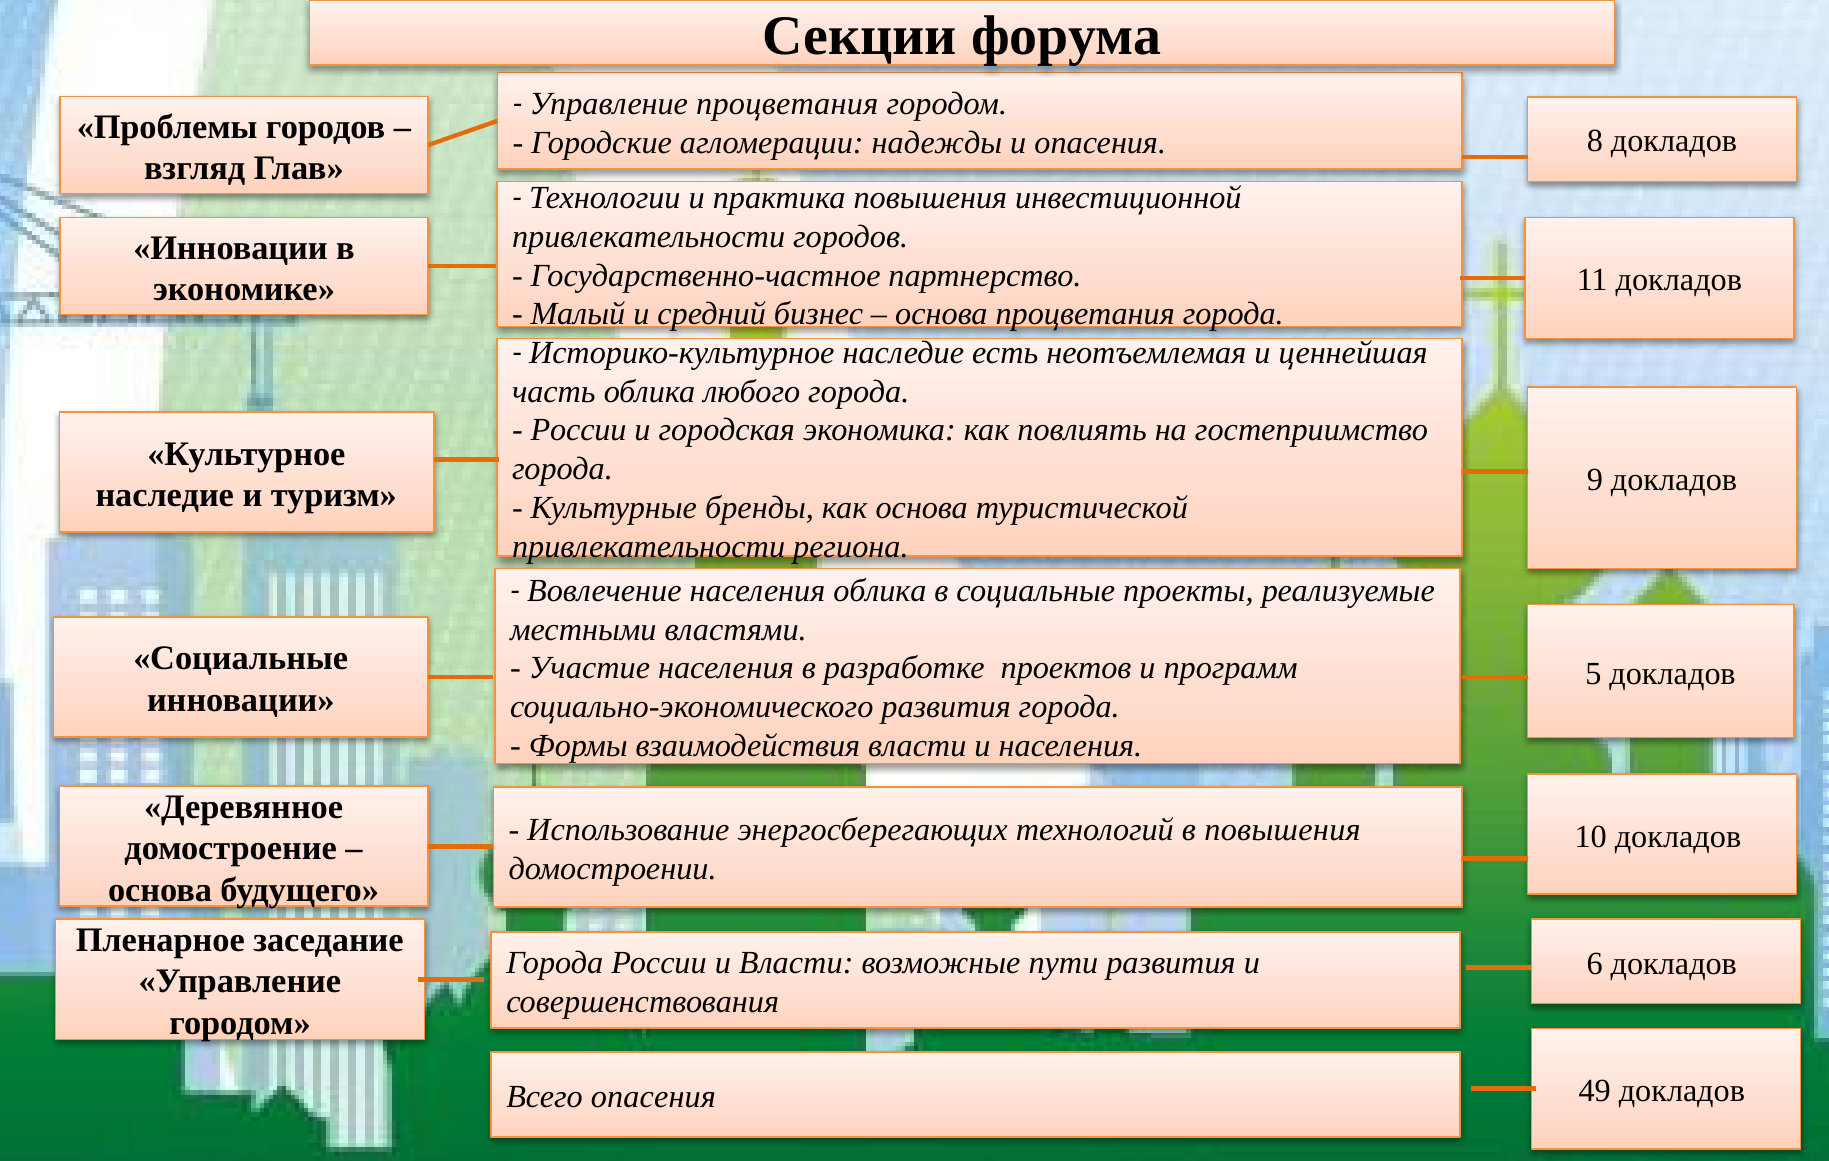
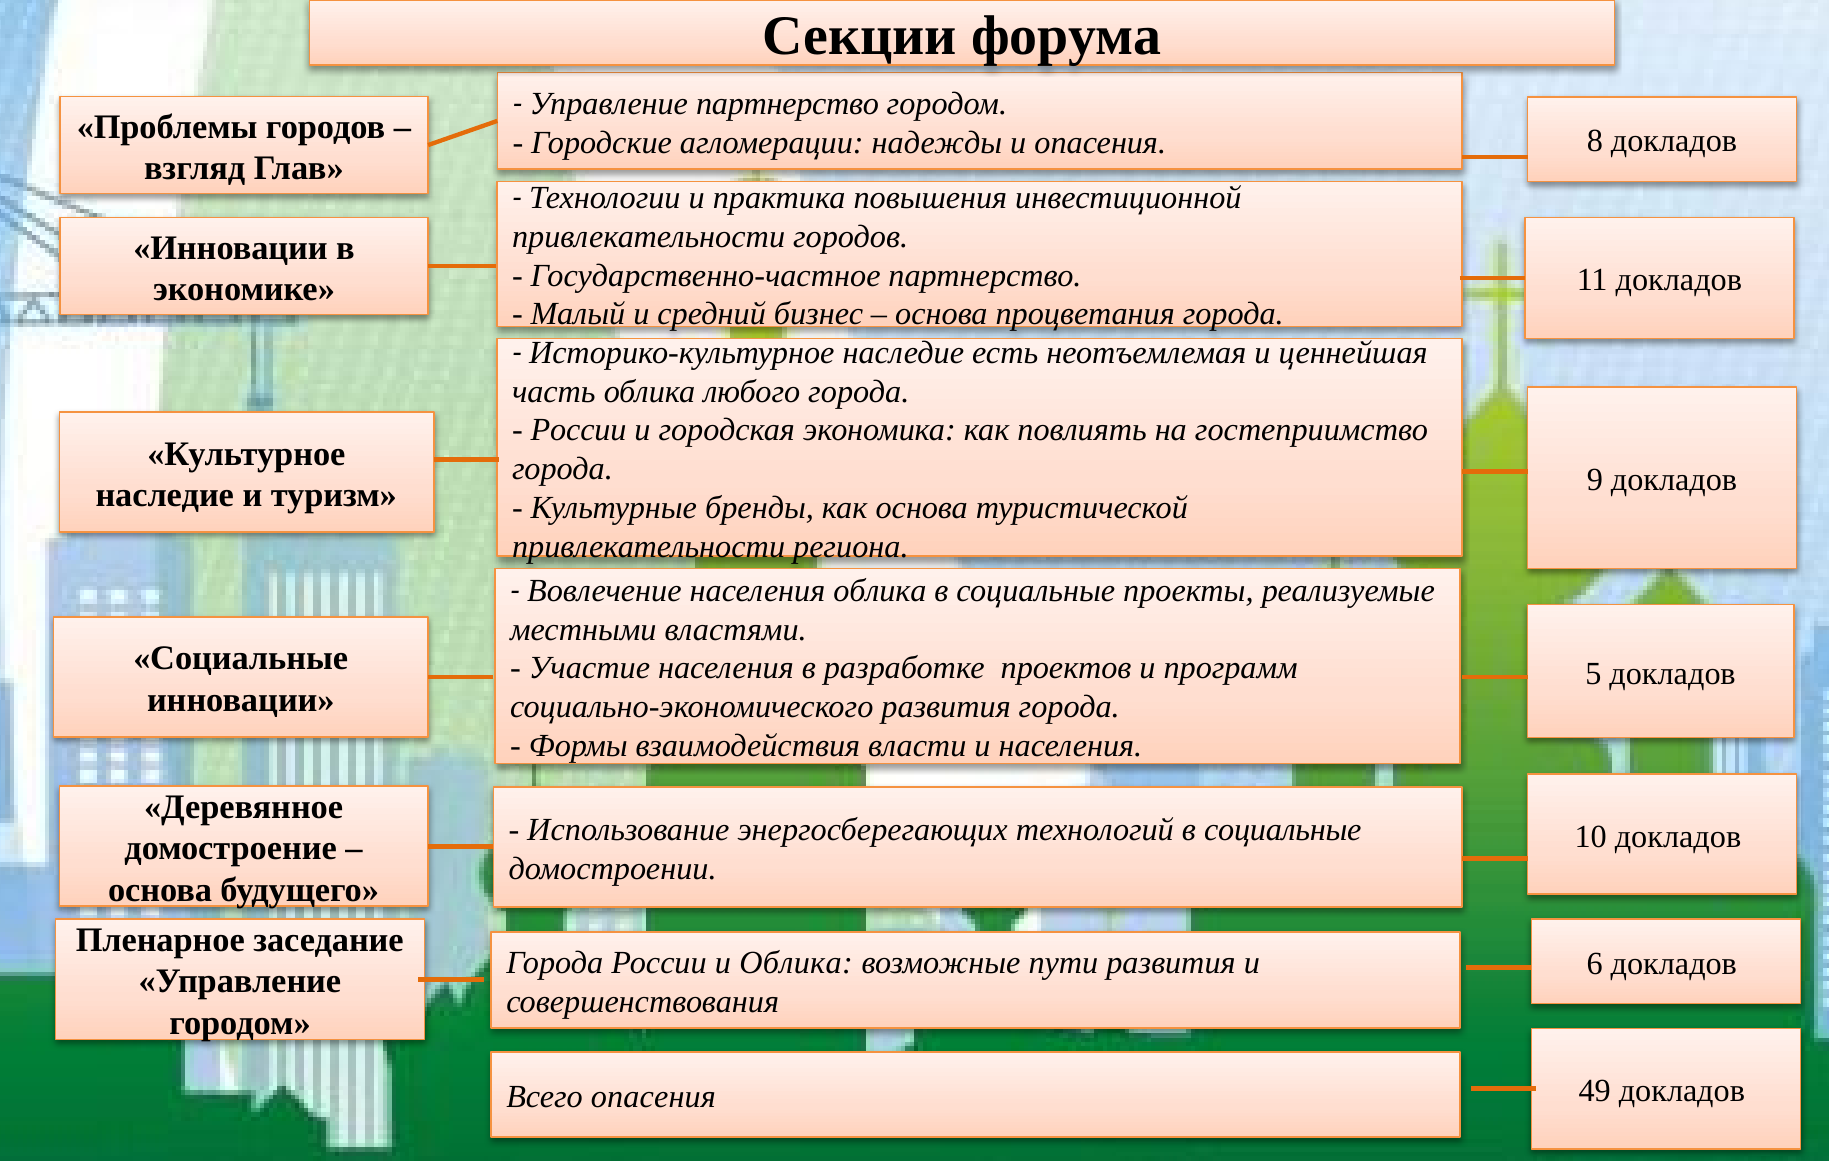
Управление процветания: процветания -> партнерство
технологий в повышения: повышения -> социальные
и Власти: Власти -> Облика
